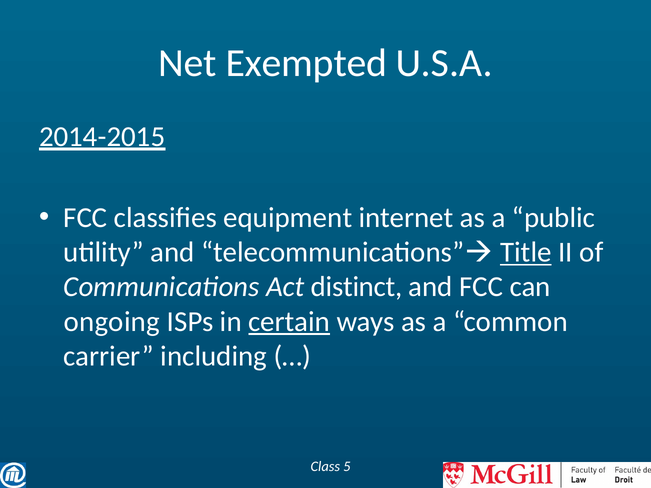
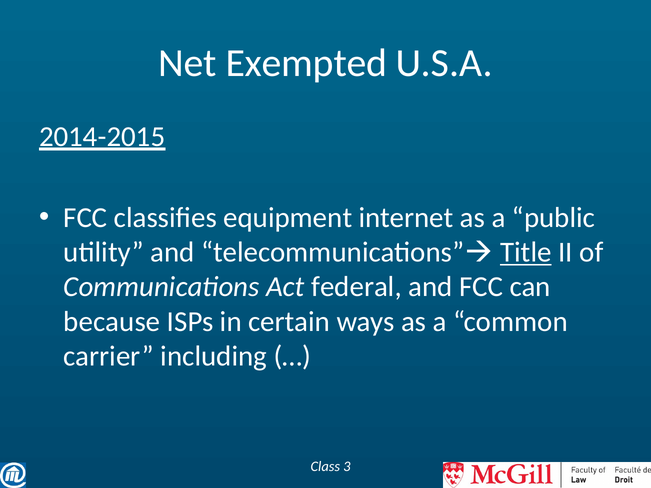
distinct: distinct -> federal
ongoing: ongoing -> because
certain underline: present -> none
5: 5 -> 3
